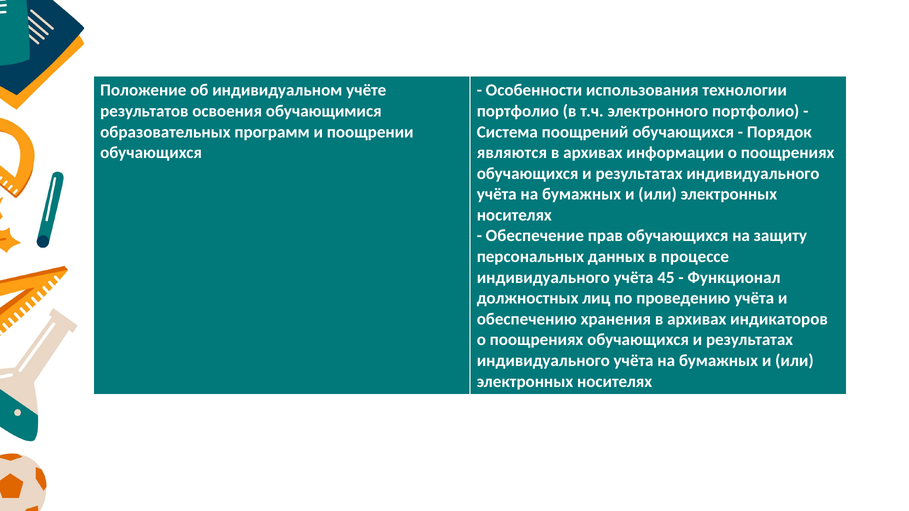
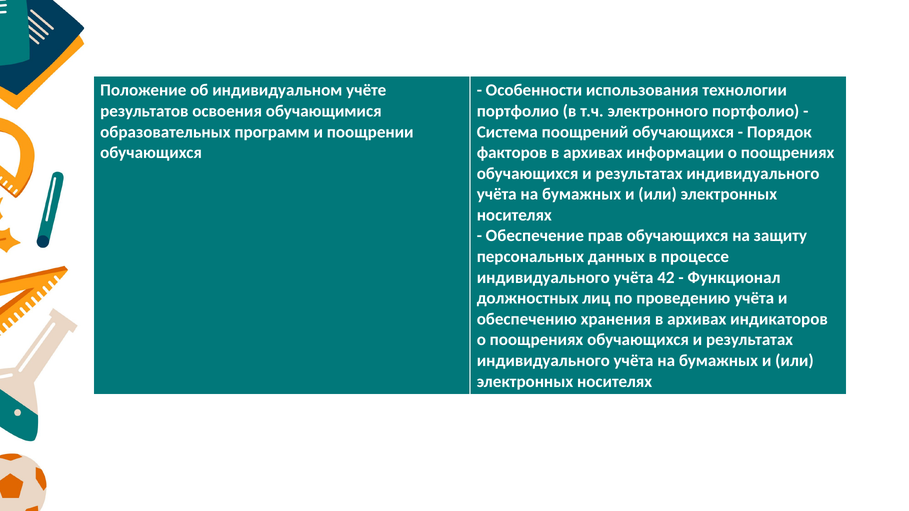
являются: являются -> факторов
45: 45 -> 42
